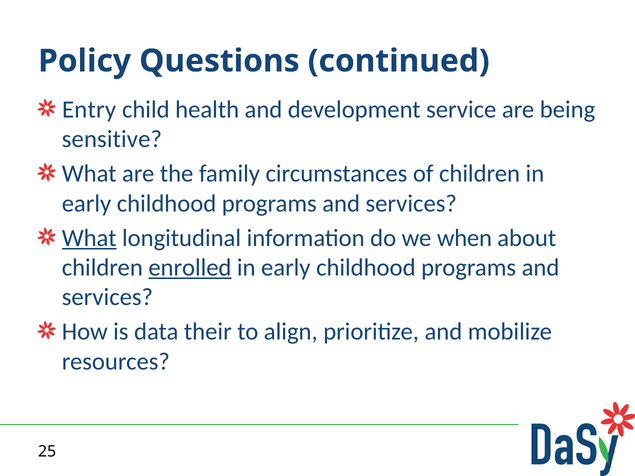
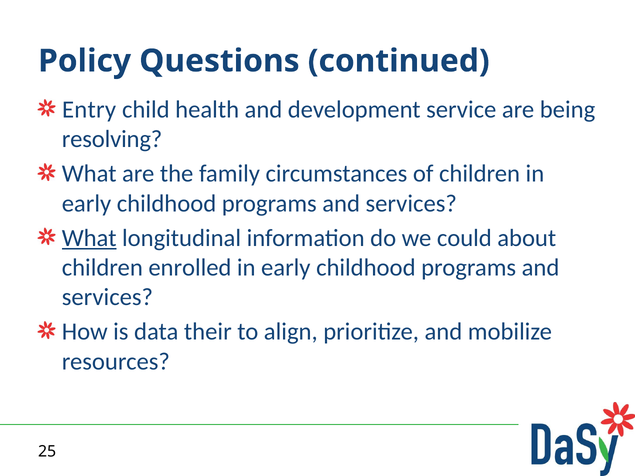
sensitive: sensitive -> resolving
when: when -> could
enrolled underline: present -> none
